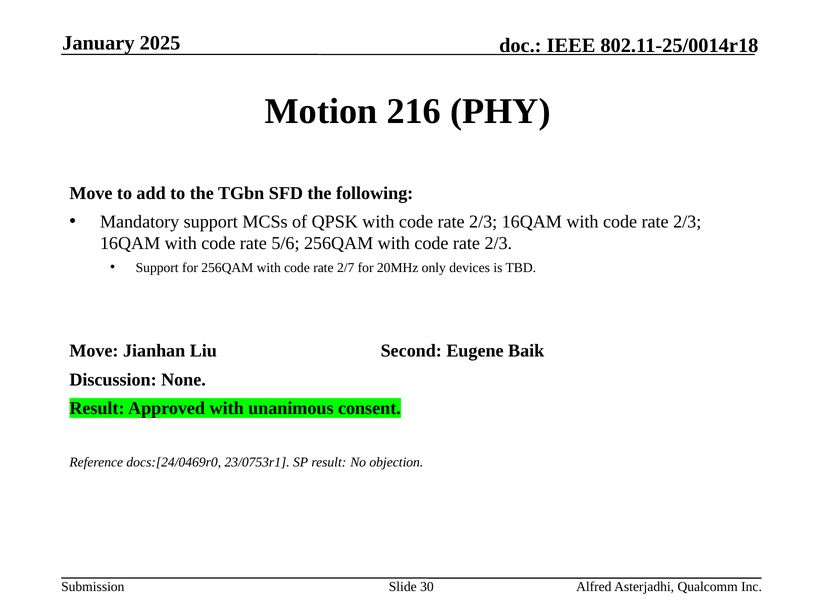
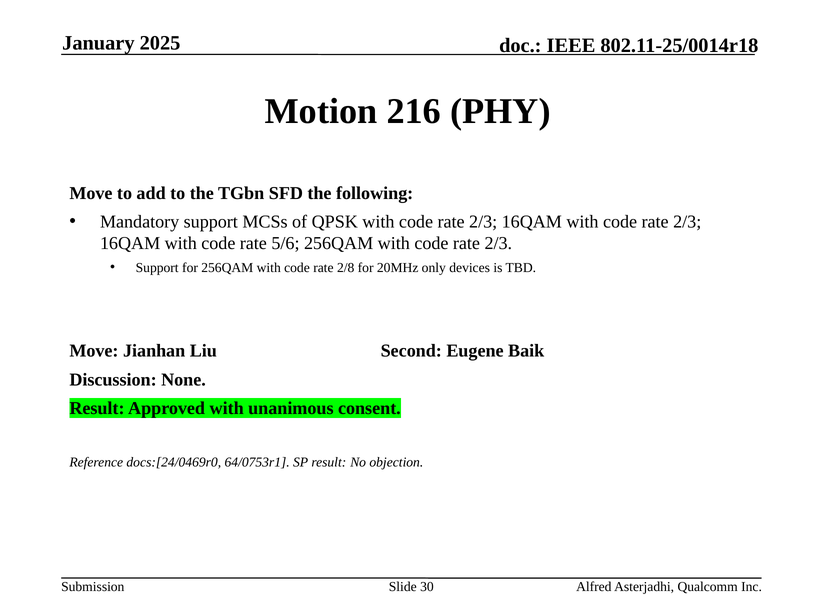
2/7: 2/7 -> 2/8
23/0753r1: 23/0753r1 -> 64/0753r1
